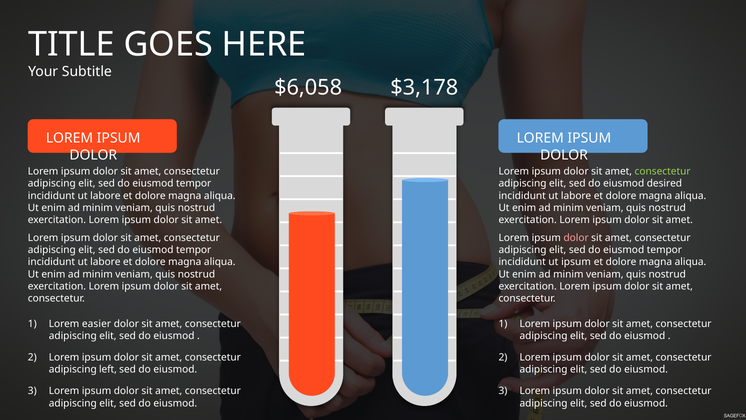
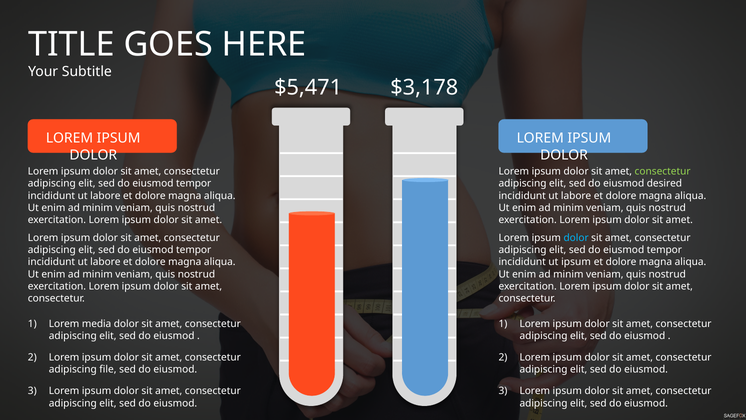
$6,058: $6,058 -> $5,471
dolor at (576, 238) colour: pink -> light blue
easier: easier -> media
left: left -> file
